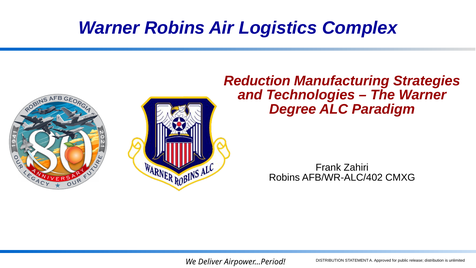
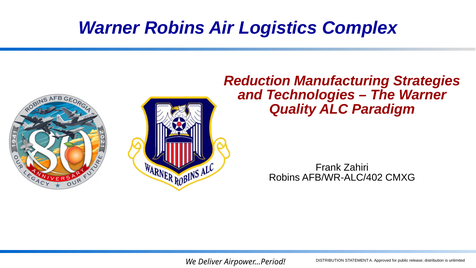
Degree: Degree -> Quality
